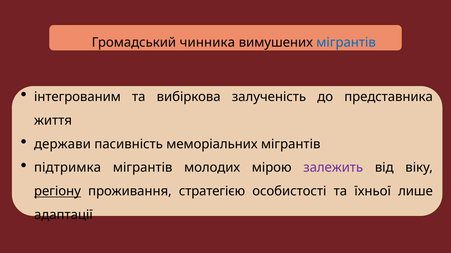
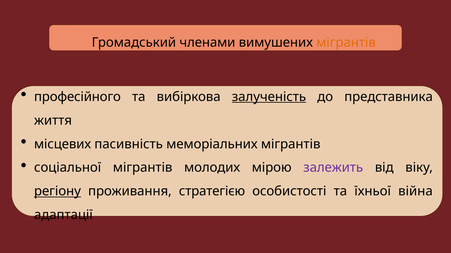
чинника: чинника -> членами
мігрантів at (346, 43) colour: blue -> orange
інтегрованим: інтегрованим -> професійного
залученість underline: none -> present
держави: держави -> місцевих
підтримка: підтримка -> соціальної
лише: лише -> війна
